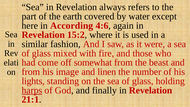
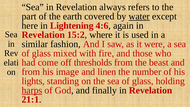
water underline: none -> present
According: According -> Lightening
somewhat: somewhat -> thresholds
